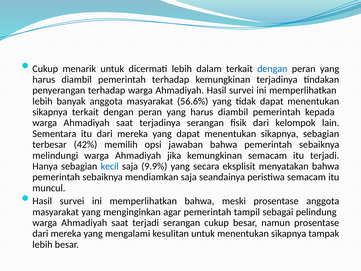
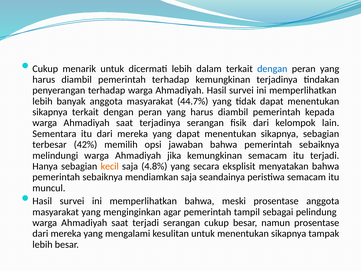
56.6%: 56.6% -> 44.7%
kecil colour: blue -> orange
9.9%: 9.9% -> 4.8%
